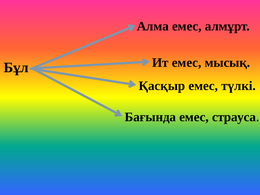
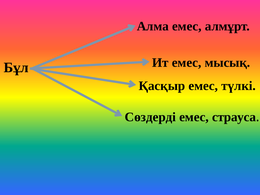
Бағында: Бағында -> Сөздерді
